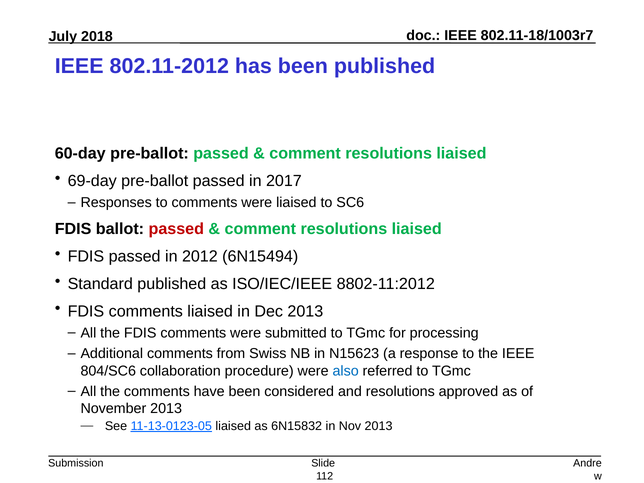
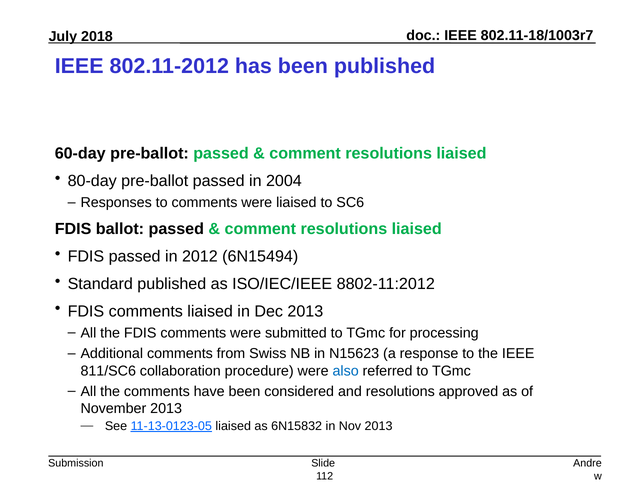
69-day: 69-day -> 80-day
2017: 2017 -> 2004
passed at (176, 229) colour: red -> black
804/SC6: 804/SC6 -> 811/SC6
